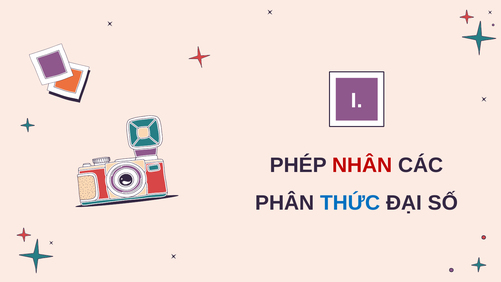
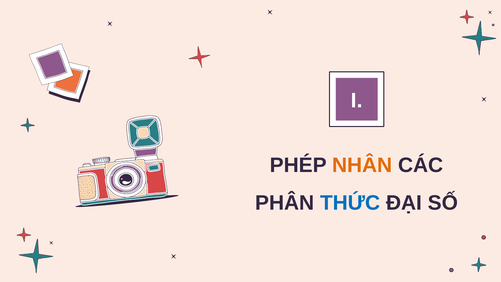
NHÂN colour: red -> orange
